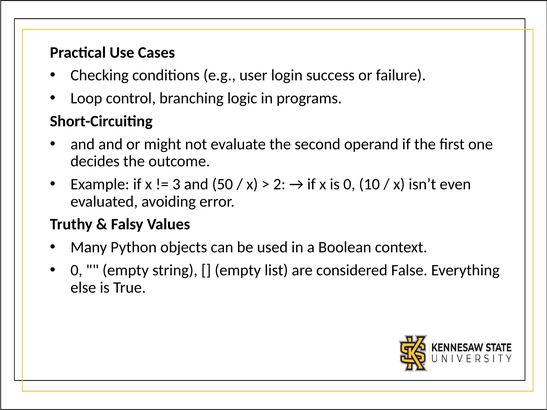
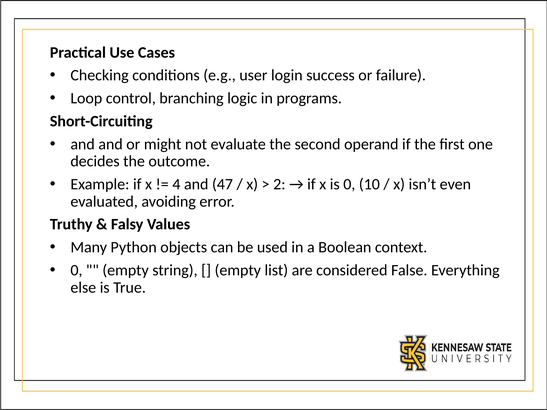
3: 3 -> 4
50: 50 -> 47
